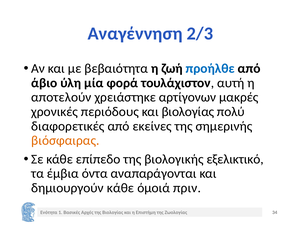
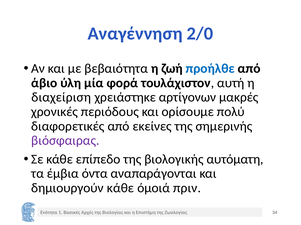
2/3: 2/3 -> 2/0
αποτελούν: αποτελούν -> διαχείριση
και βιολογίας: βιολογίας -> ορίσουμε
βιόσφαιρας colour: orange -> purple
εξελικτικό: εξελικτικό -> αυτόματη
